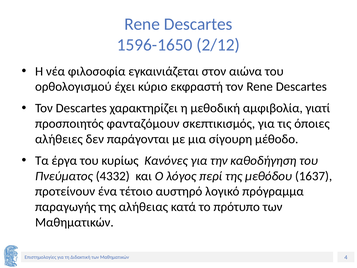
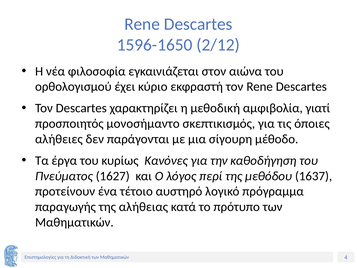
φανταζόμουν: φανταζόμουν -> μονοσήμαντο
4332: 4332 -> 1627
